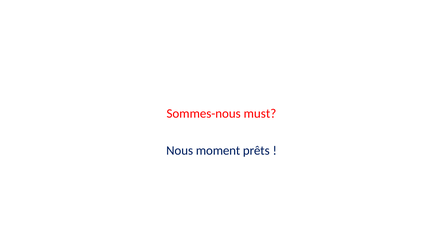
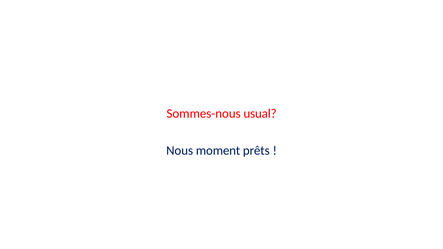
must: must -> usual
